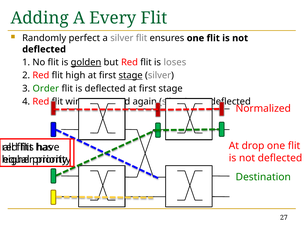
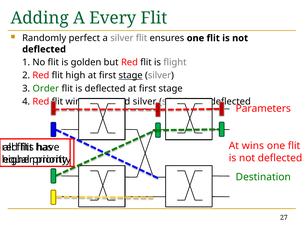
golden underline: present -> none
loses: loses -> flight
again at (145, 102): again -> silver
Normalized: Normalized -> Parameters
At drop: drop -> wins
